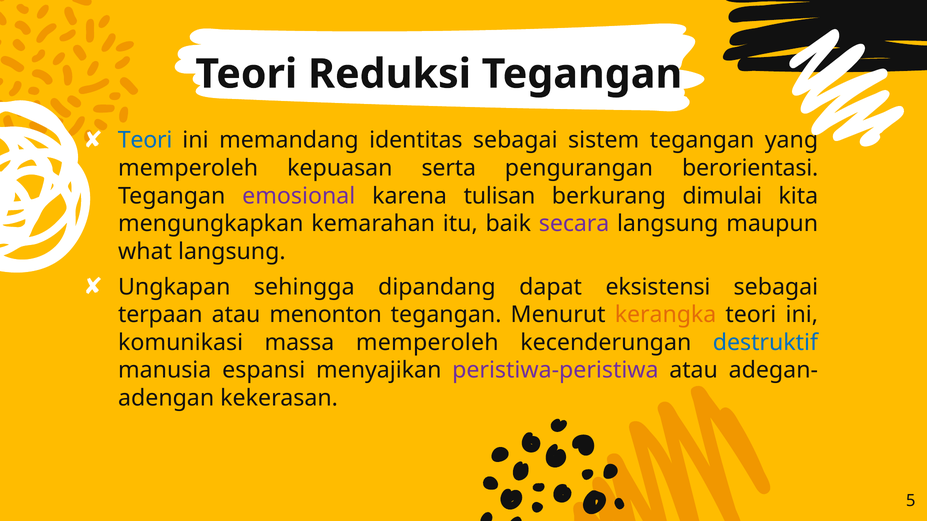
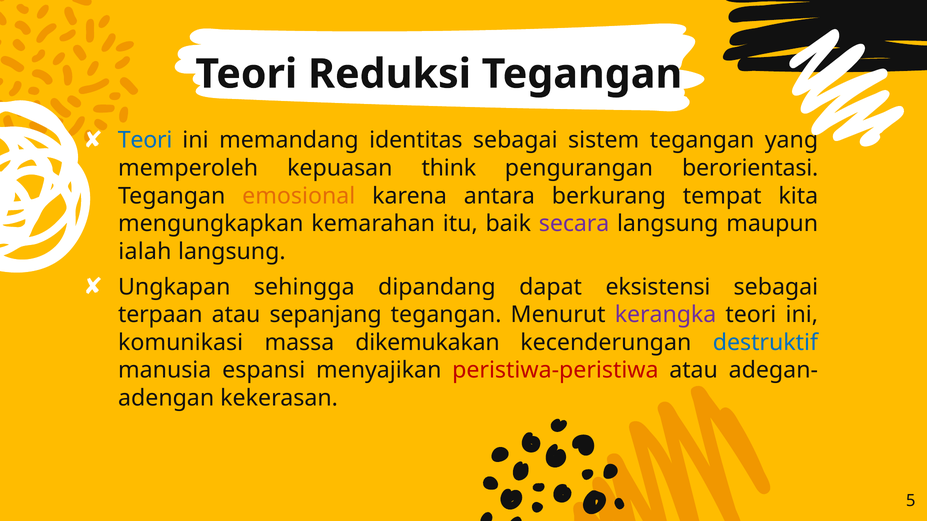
serta: serta -> think
emosional colour: purple -> orange
tulisan: tulisan -> antara
dimulai: dimulai -> tempat
what: what -> ialah
menonton: menonton -> sepanjang
kerangka colour: orange -> purple
massa memperoleh: memperoleh -> dikemukakan
peristiwa-peristiwa colour: purple -> red
